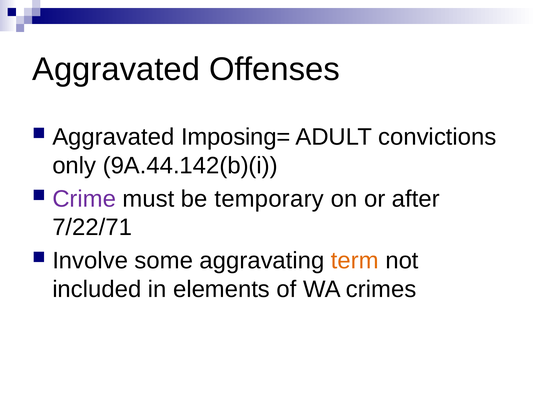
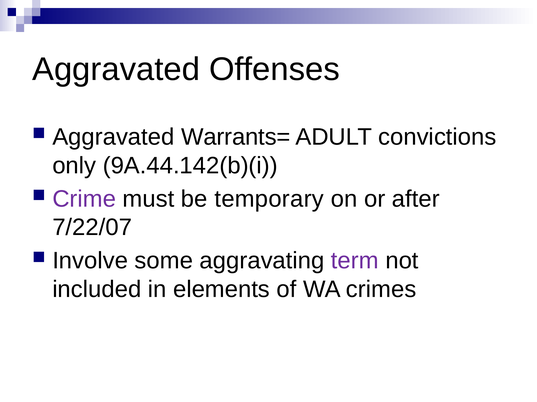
Imposing=: Imposing= -> Warrants=
7/22/71: 7/22/71 -> 7/22/07
term colour: orange -> purple
